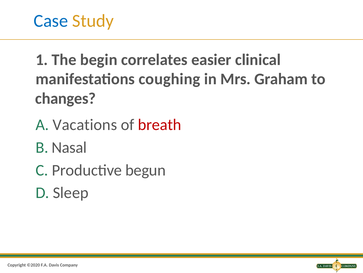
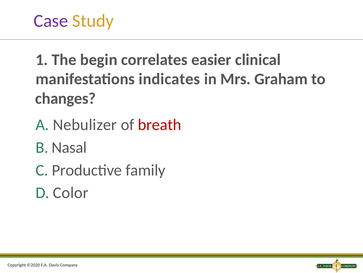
Case colour: blue -> purple
coughing: coughing -> indicates
Vacations: Vacations -> Nebulizer
begun: begun -> family
Sleep: Sleep -> Color
